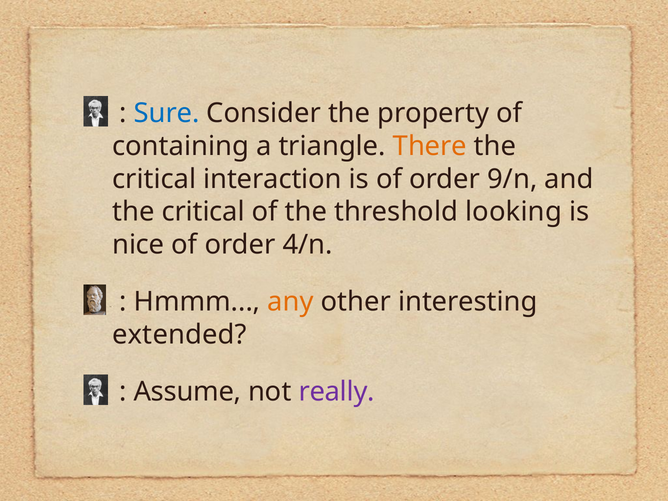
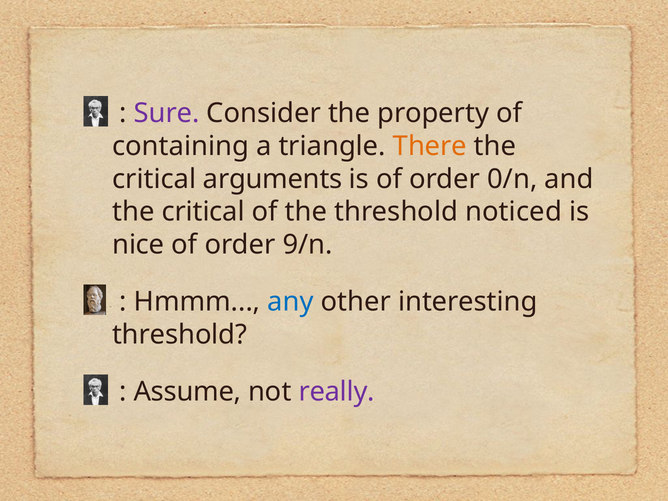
Sure colour: blue -> purple
interaction: interaction -> arguments
9/n: 9/n -> 0/n
looking: looking -> noticed
4/n: 4/n -> 9/n
any colour: orange -> blue
extended at (179, 335): extended -> threshold
